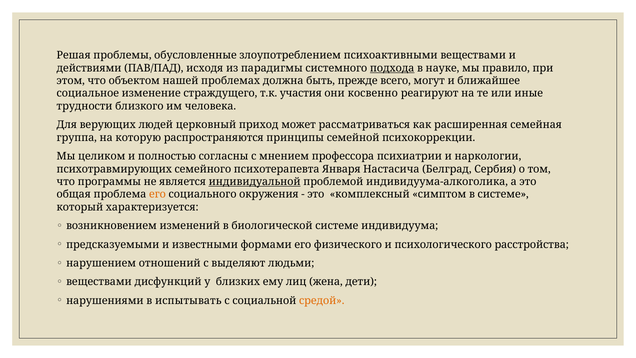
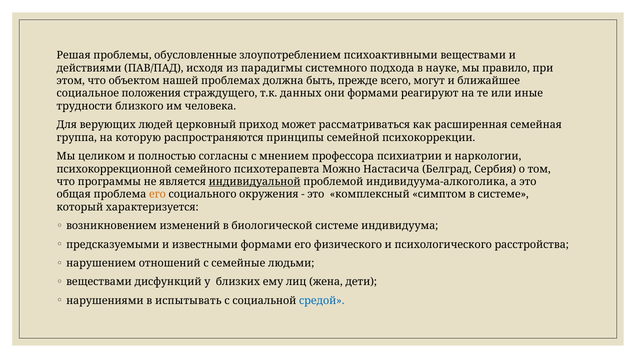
подхода underline: present -> none
изменение: изменение -> положения
участия: участия -> данных
они косвенно: косвенно -> формами
психотравмирующих: психотравмирующих -> психокоррекционной
Января: Января -> Можно
выделяют: выделяют -> семейные
средой colour: orange -> blue
